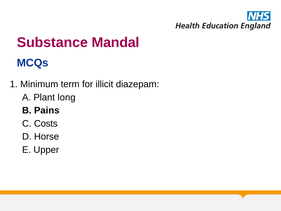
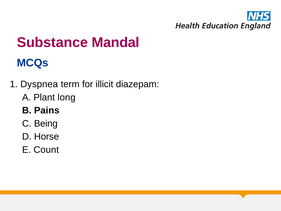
Minimum: Minimum -> Dyspnea
Costs: Costs -> Being
Upper: Upper -> Count
